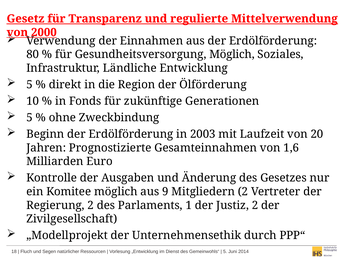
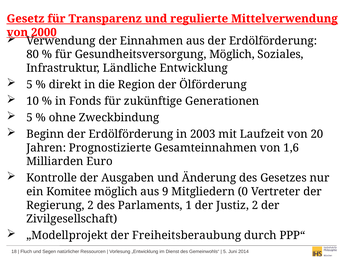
Mitgliedern 2: 2 -> 0
Unternehmensethik: Unternehmensethik -> Freiheitsberaubung
